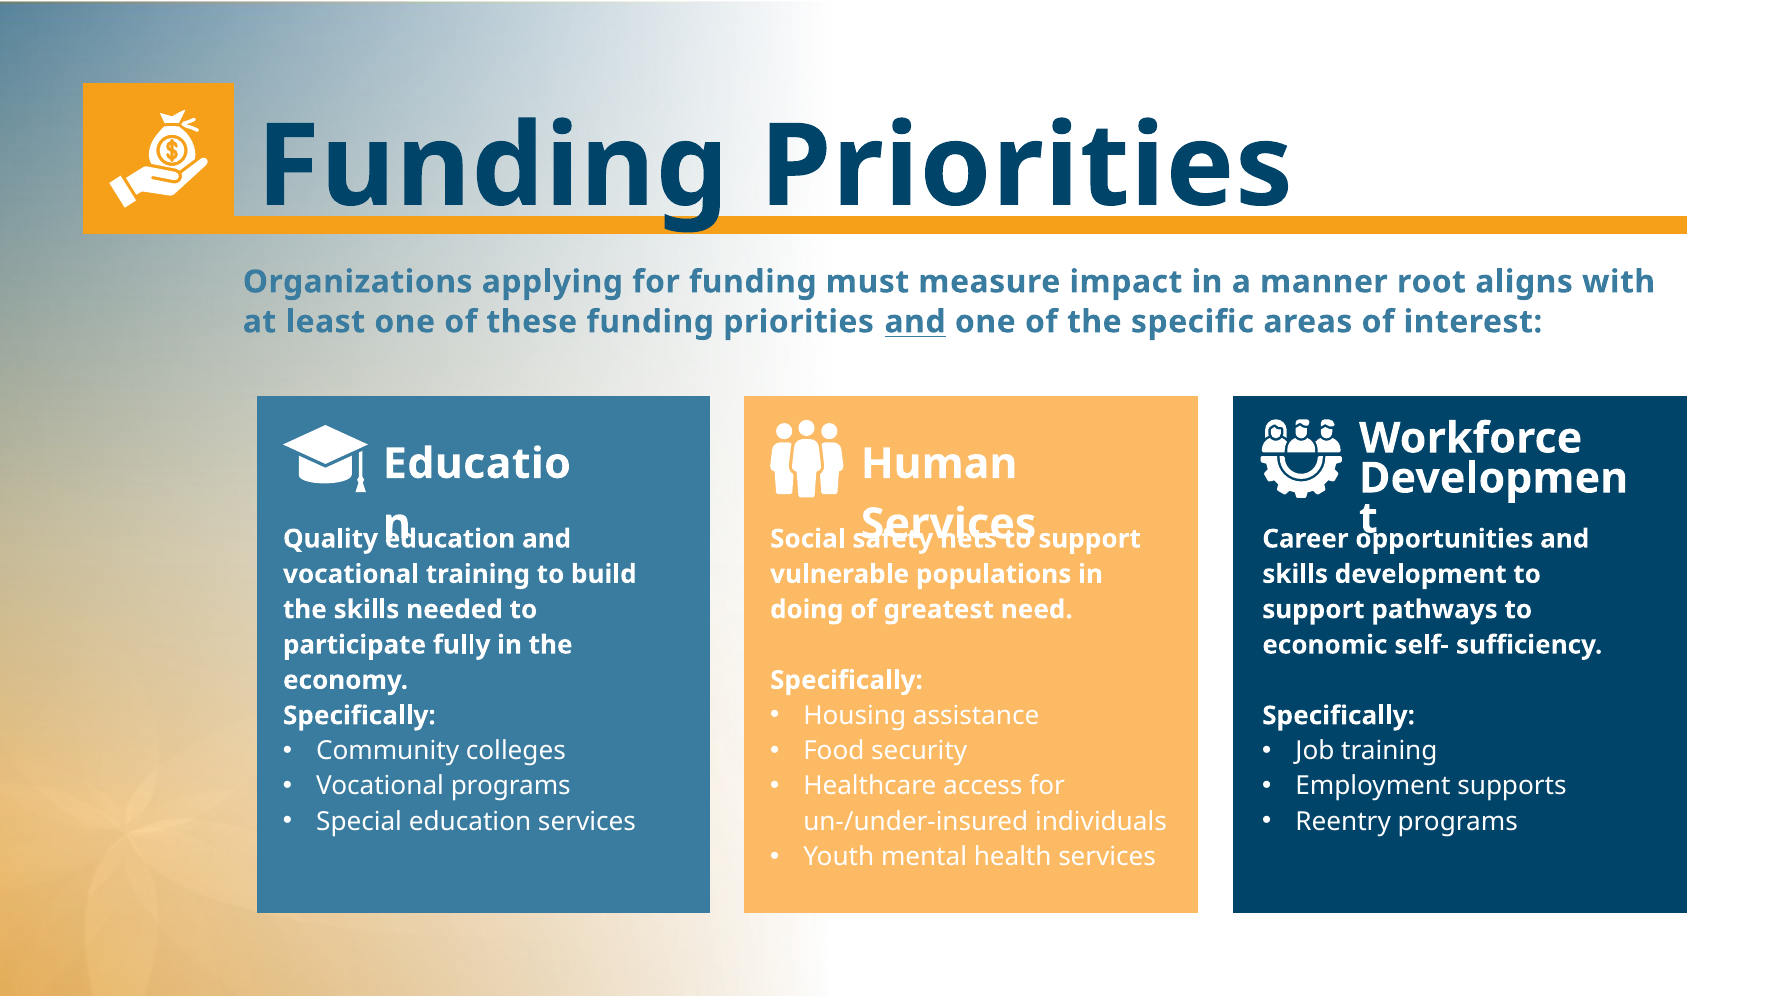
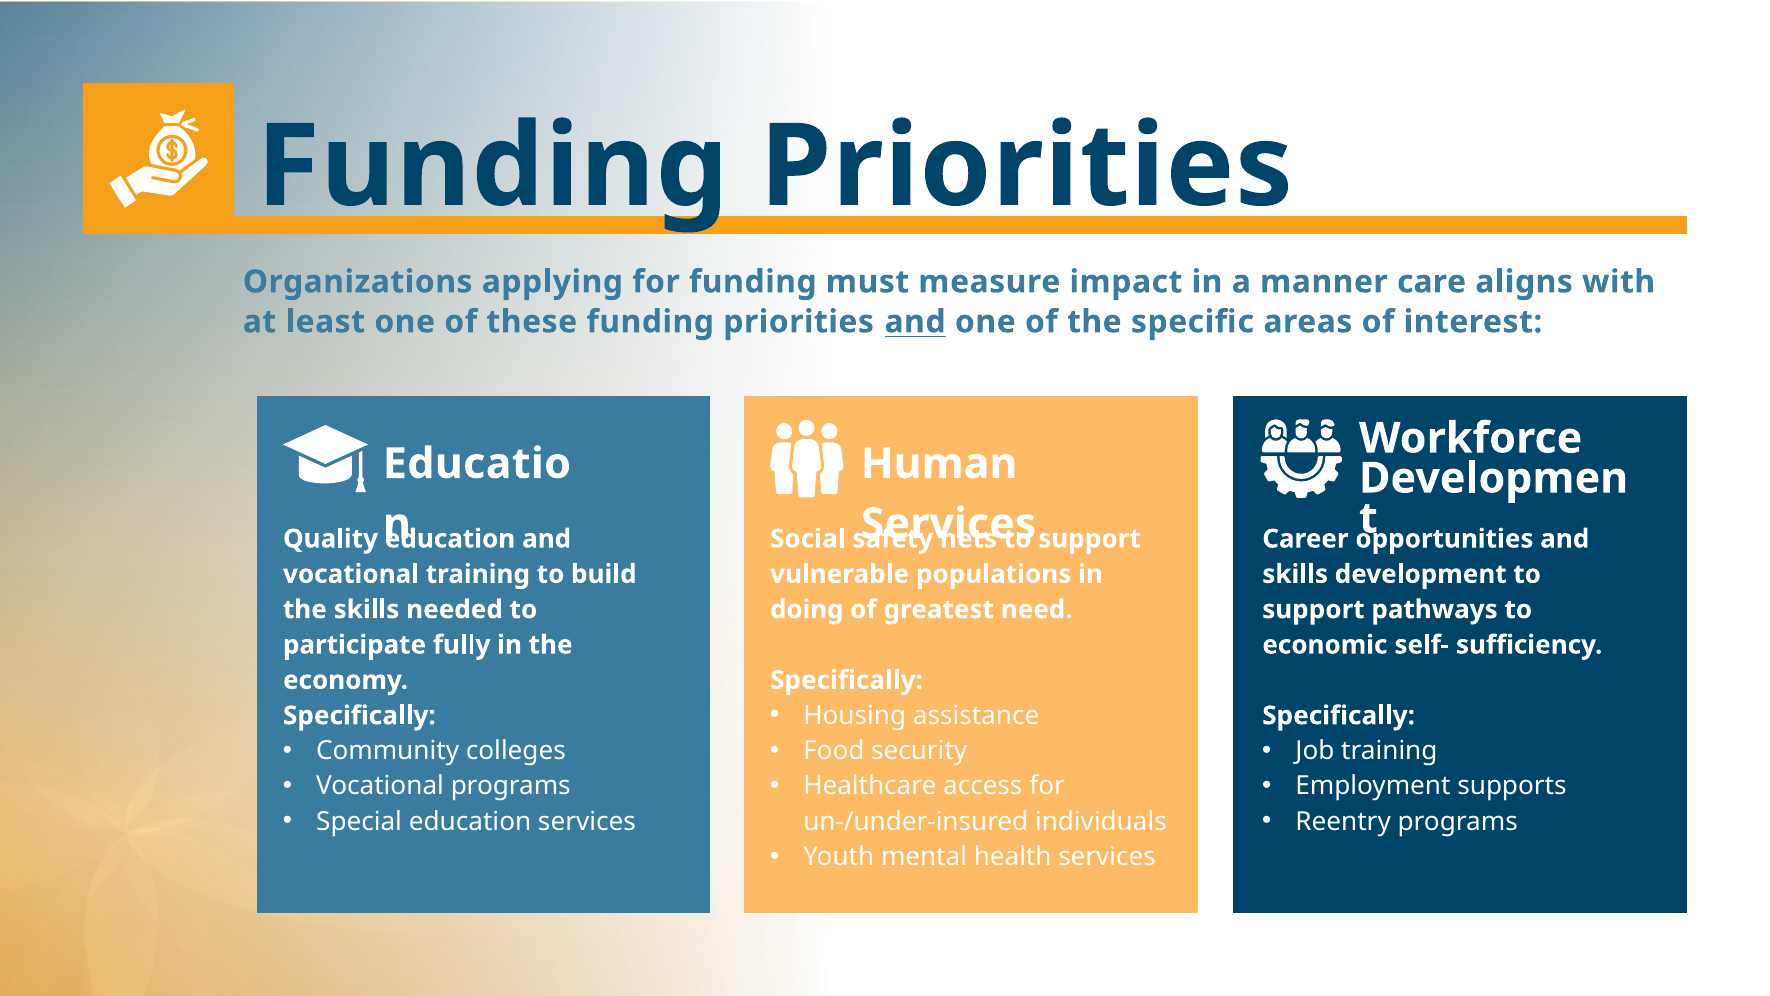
root: root -> care
